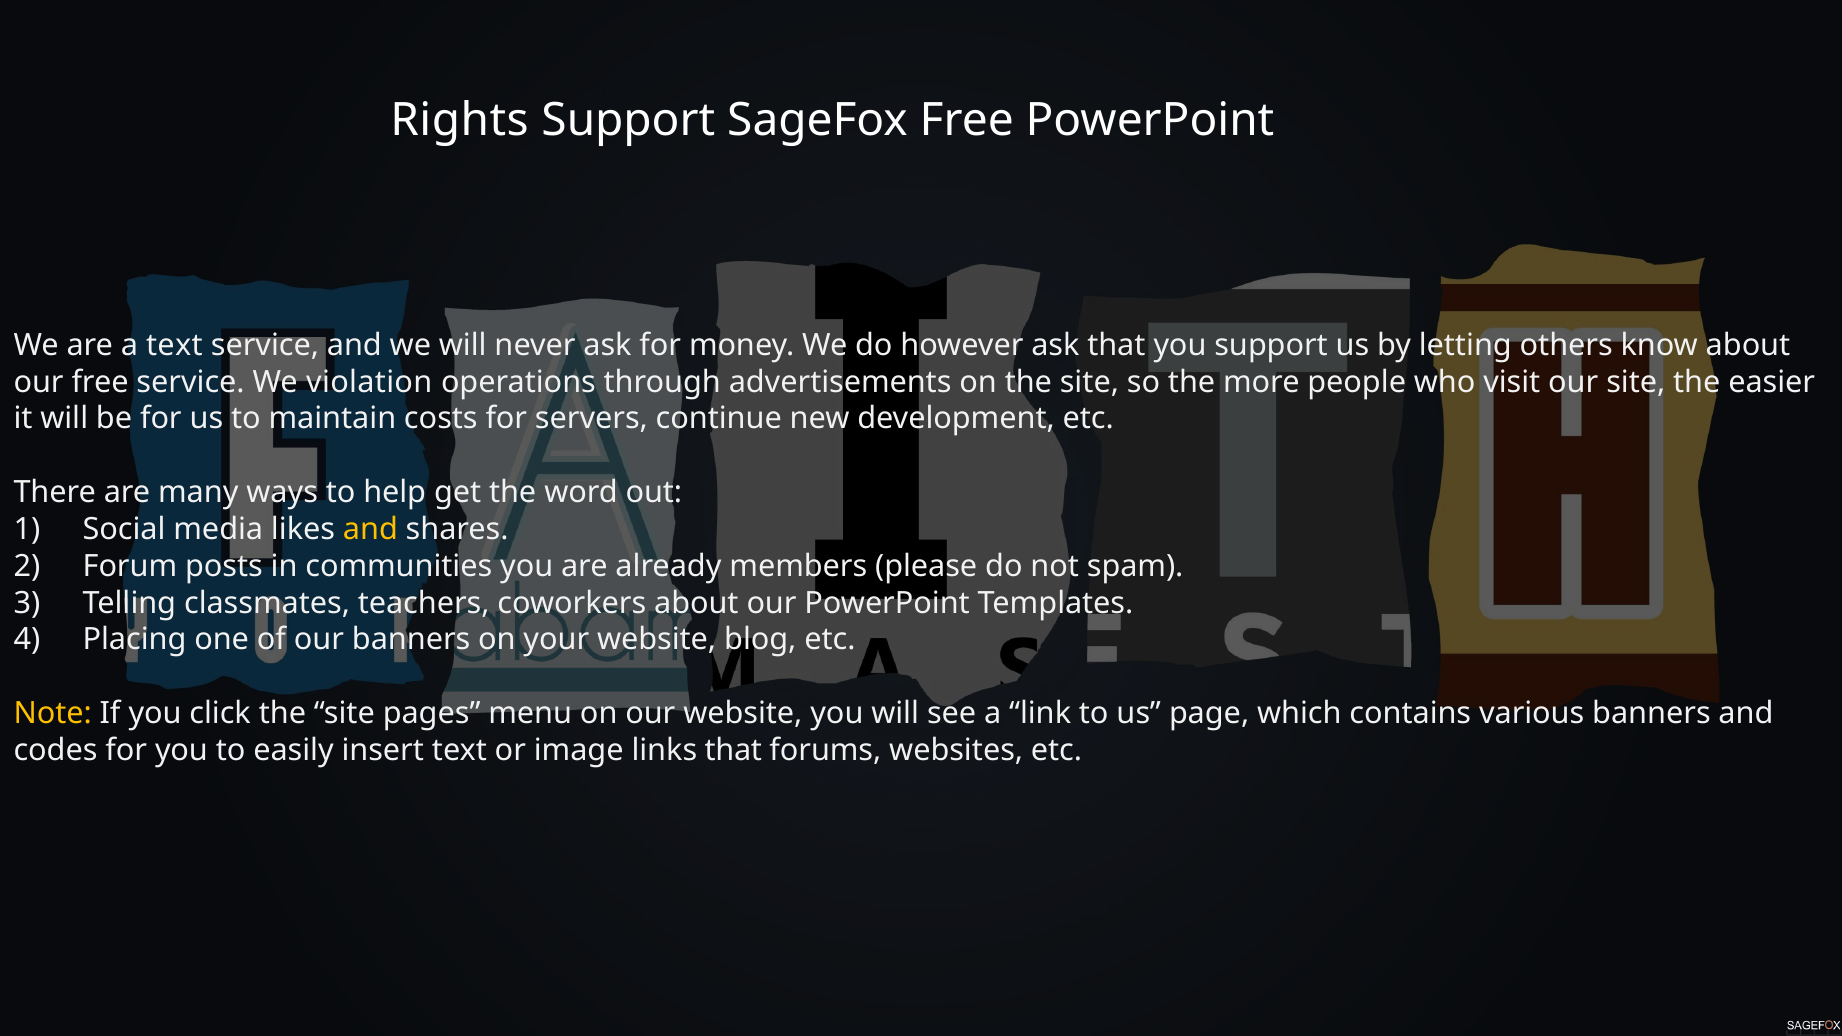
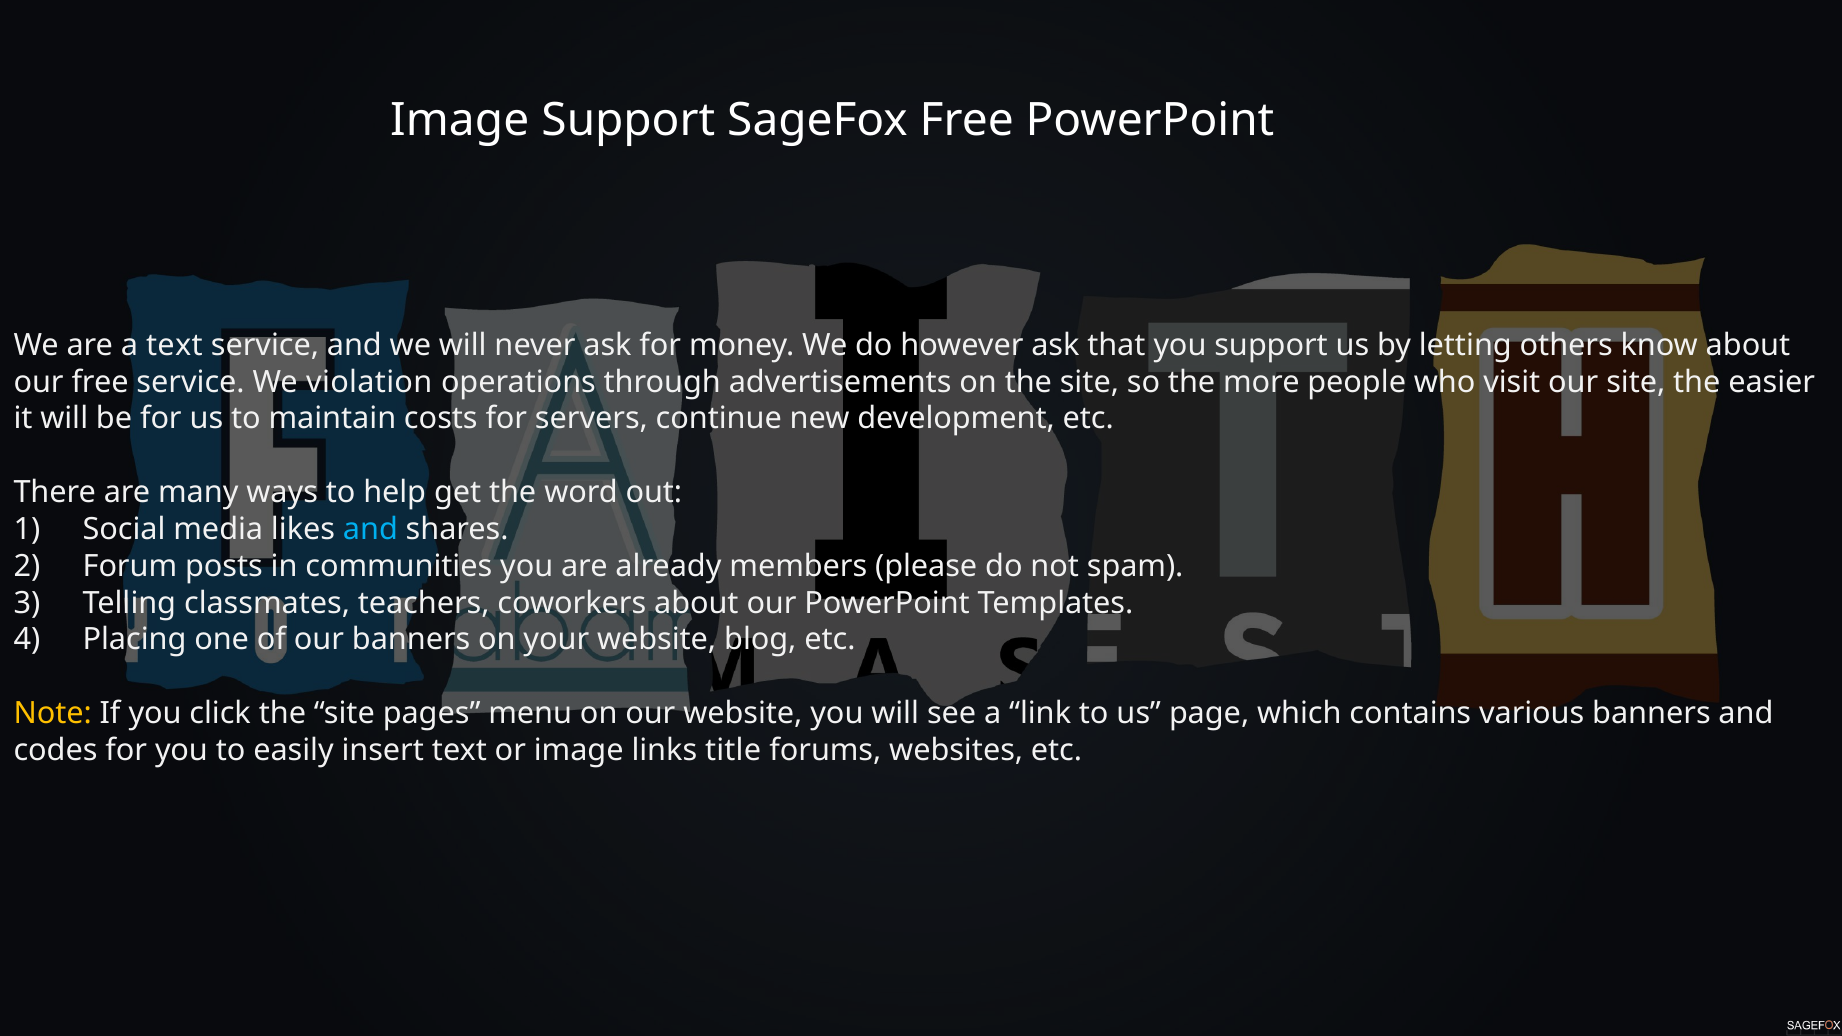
Rights at (460, 121): Rights -> Image
and at (370, 529) colour: yellow -> light blue
links that: that -> title
